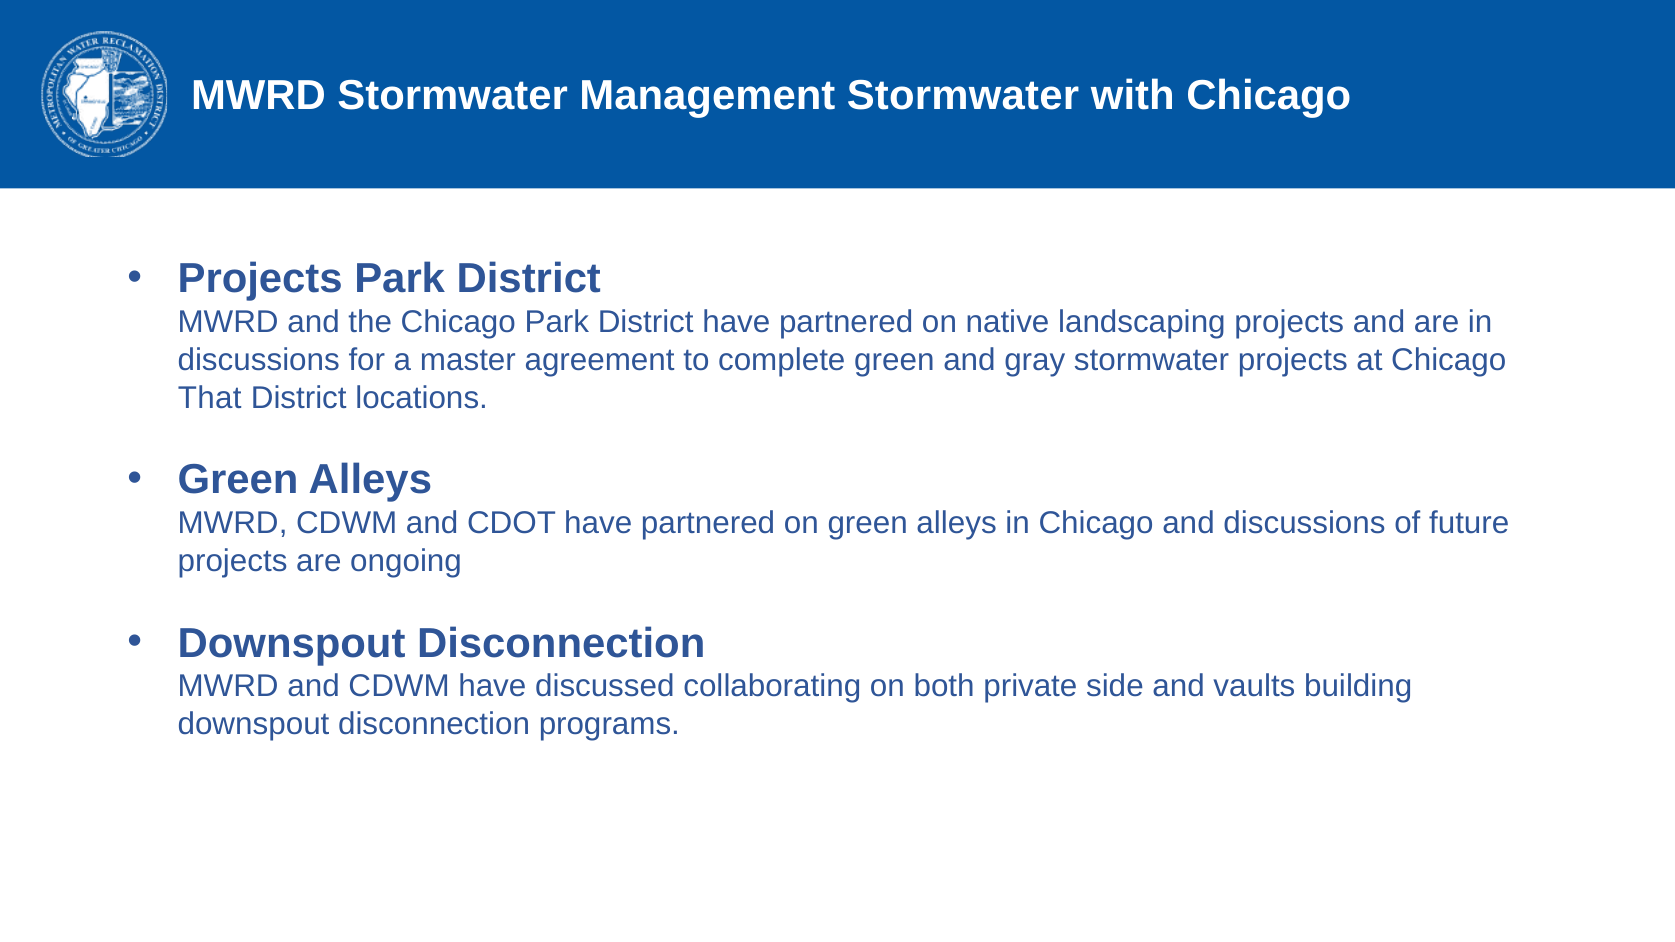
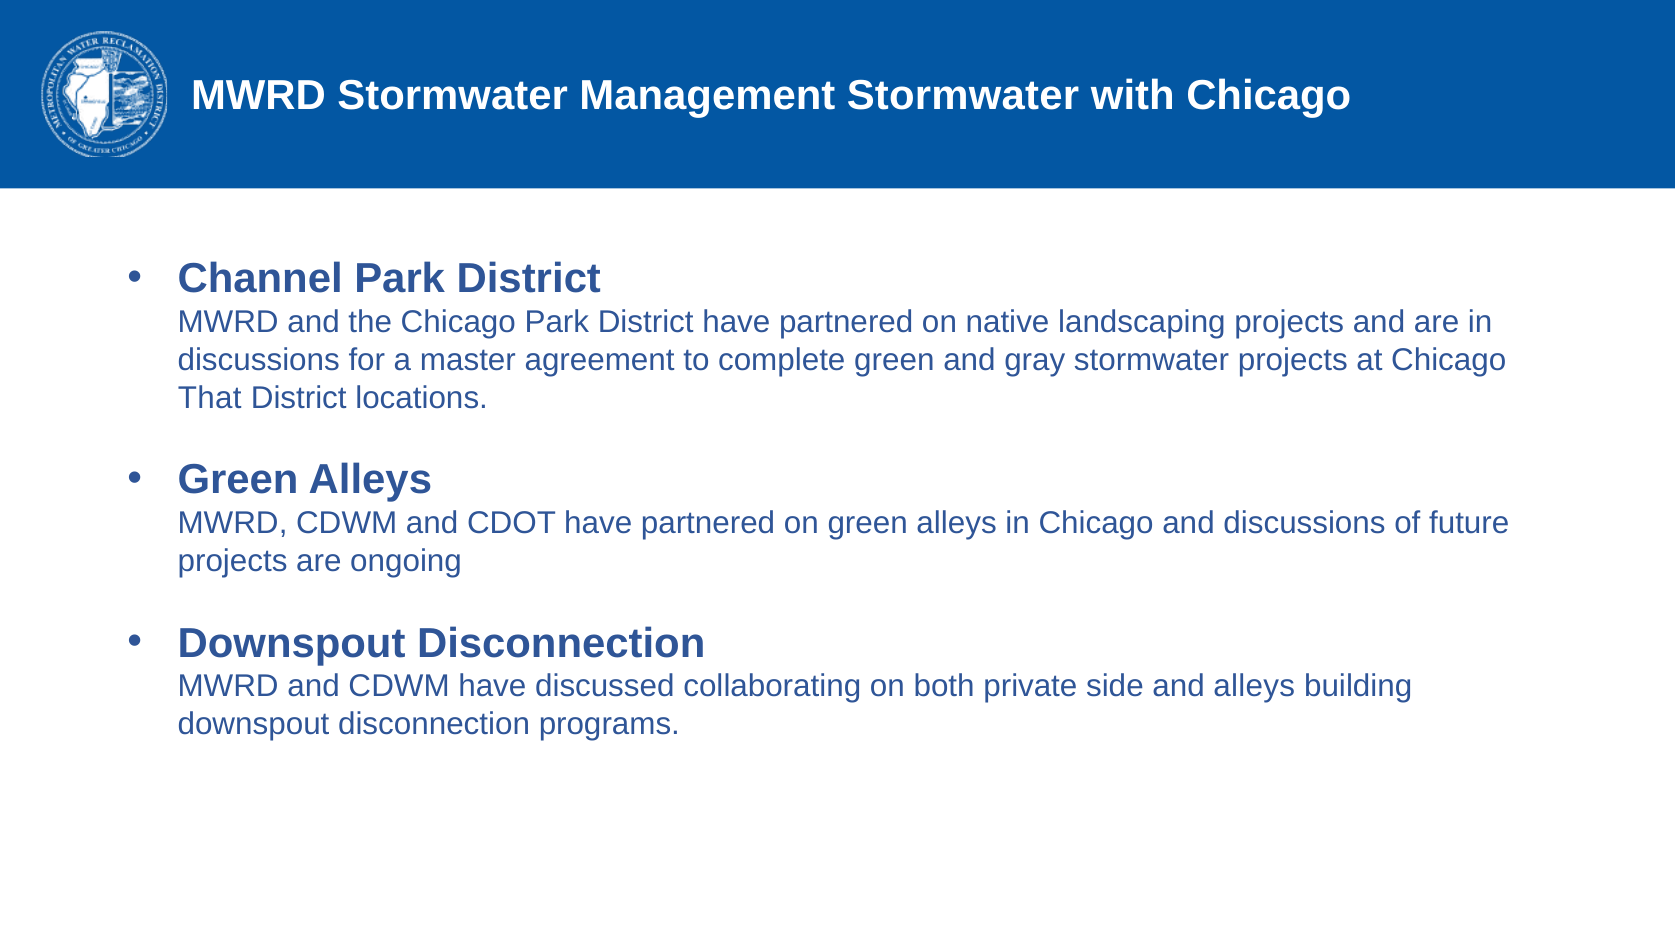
Projects at (260, 279): Projects -> Channel
and vaults: vaults -> alleys
